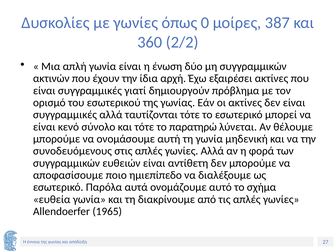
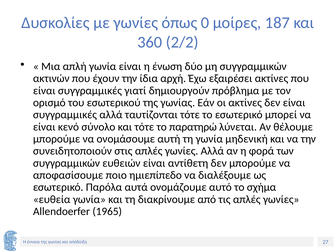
387: 387 -> 187
συνοδευόμενους: συνοδευόμενους -> συνειδητοποιούν
